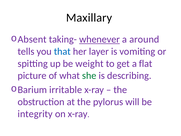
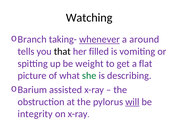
Maxillary: Maxillary -> Watching
Absent: Absent -> Branch
that colour: blue -> black
layer: layer -> filled
irritable: irritable -> assisted
will underline: none -> present
